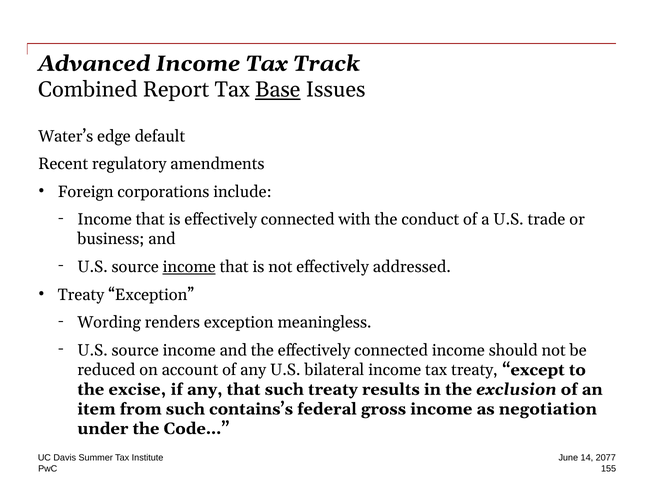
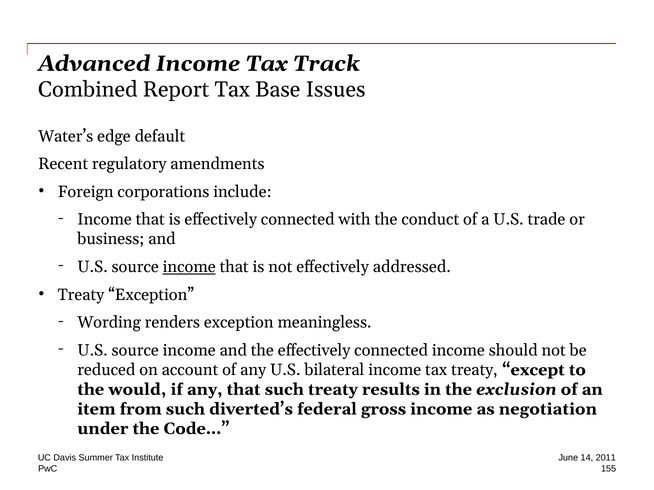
Base underline: present -> none
excise: excise -> would
contains’s: contains’s -> diverted’s
2077: 2077 -> 2011
